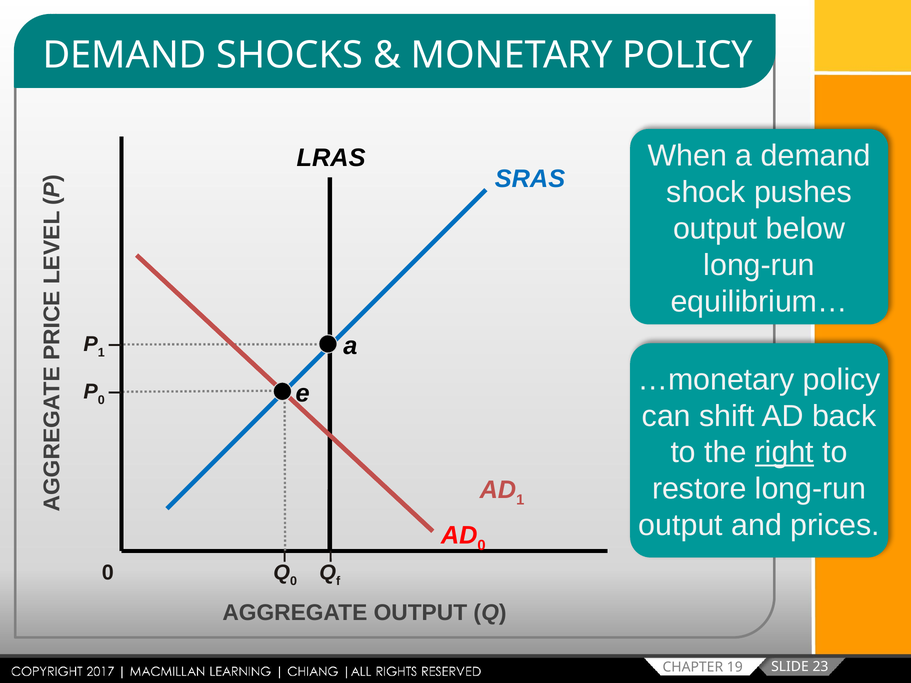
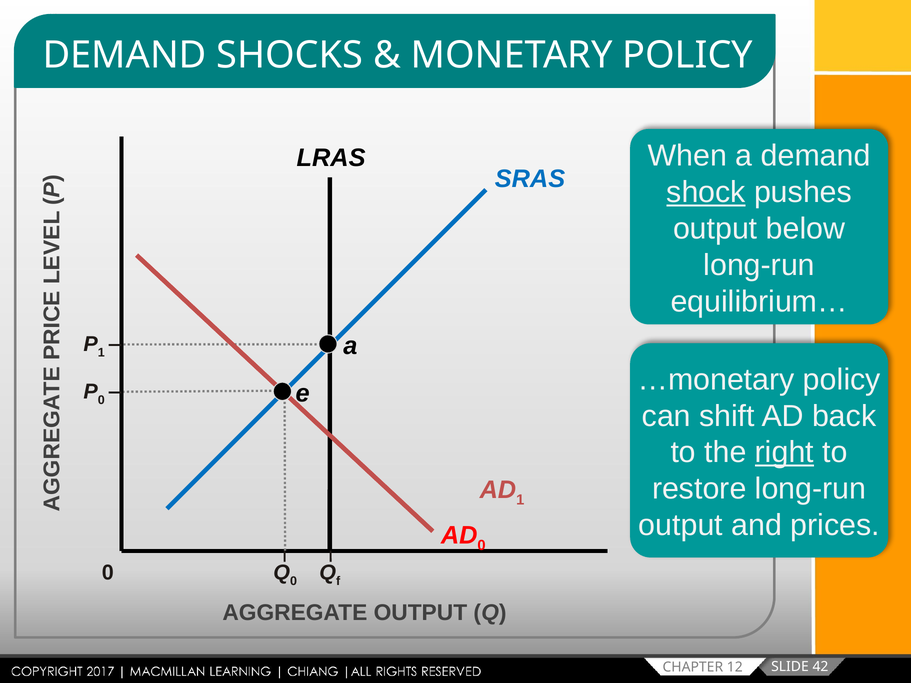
shock underline: none -> present
23: 23 -> 42
19: 19 -> 12
